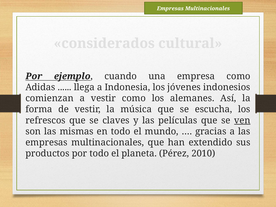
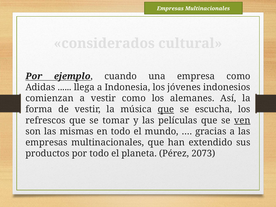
que at (166, 109) underline: none -> present
claves: claves -> tomar
2010: 2010 -> 2073
